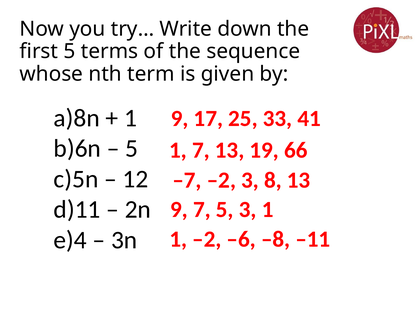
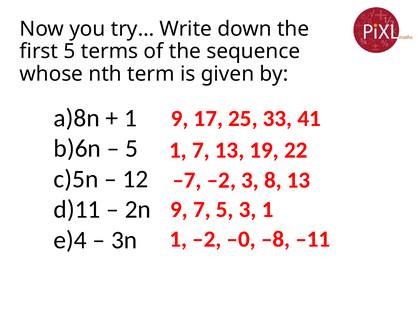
66: 66 -> 22
–6: –6 -> –0
